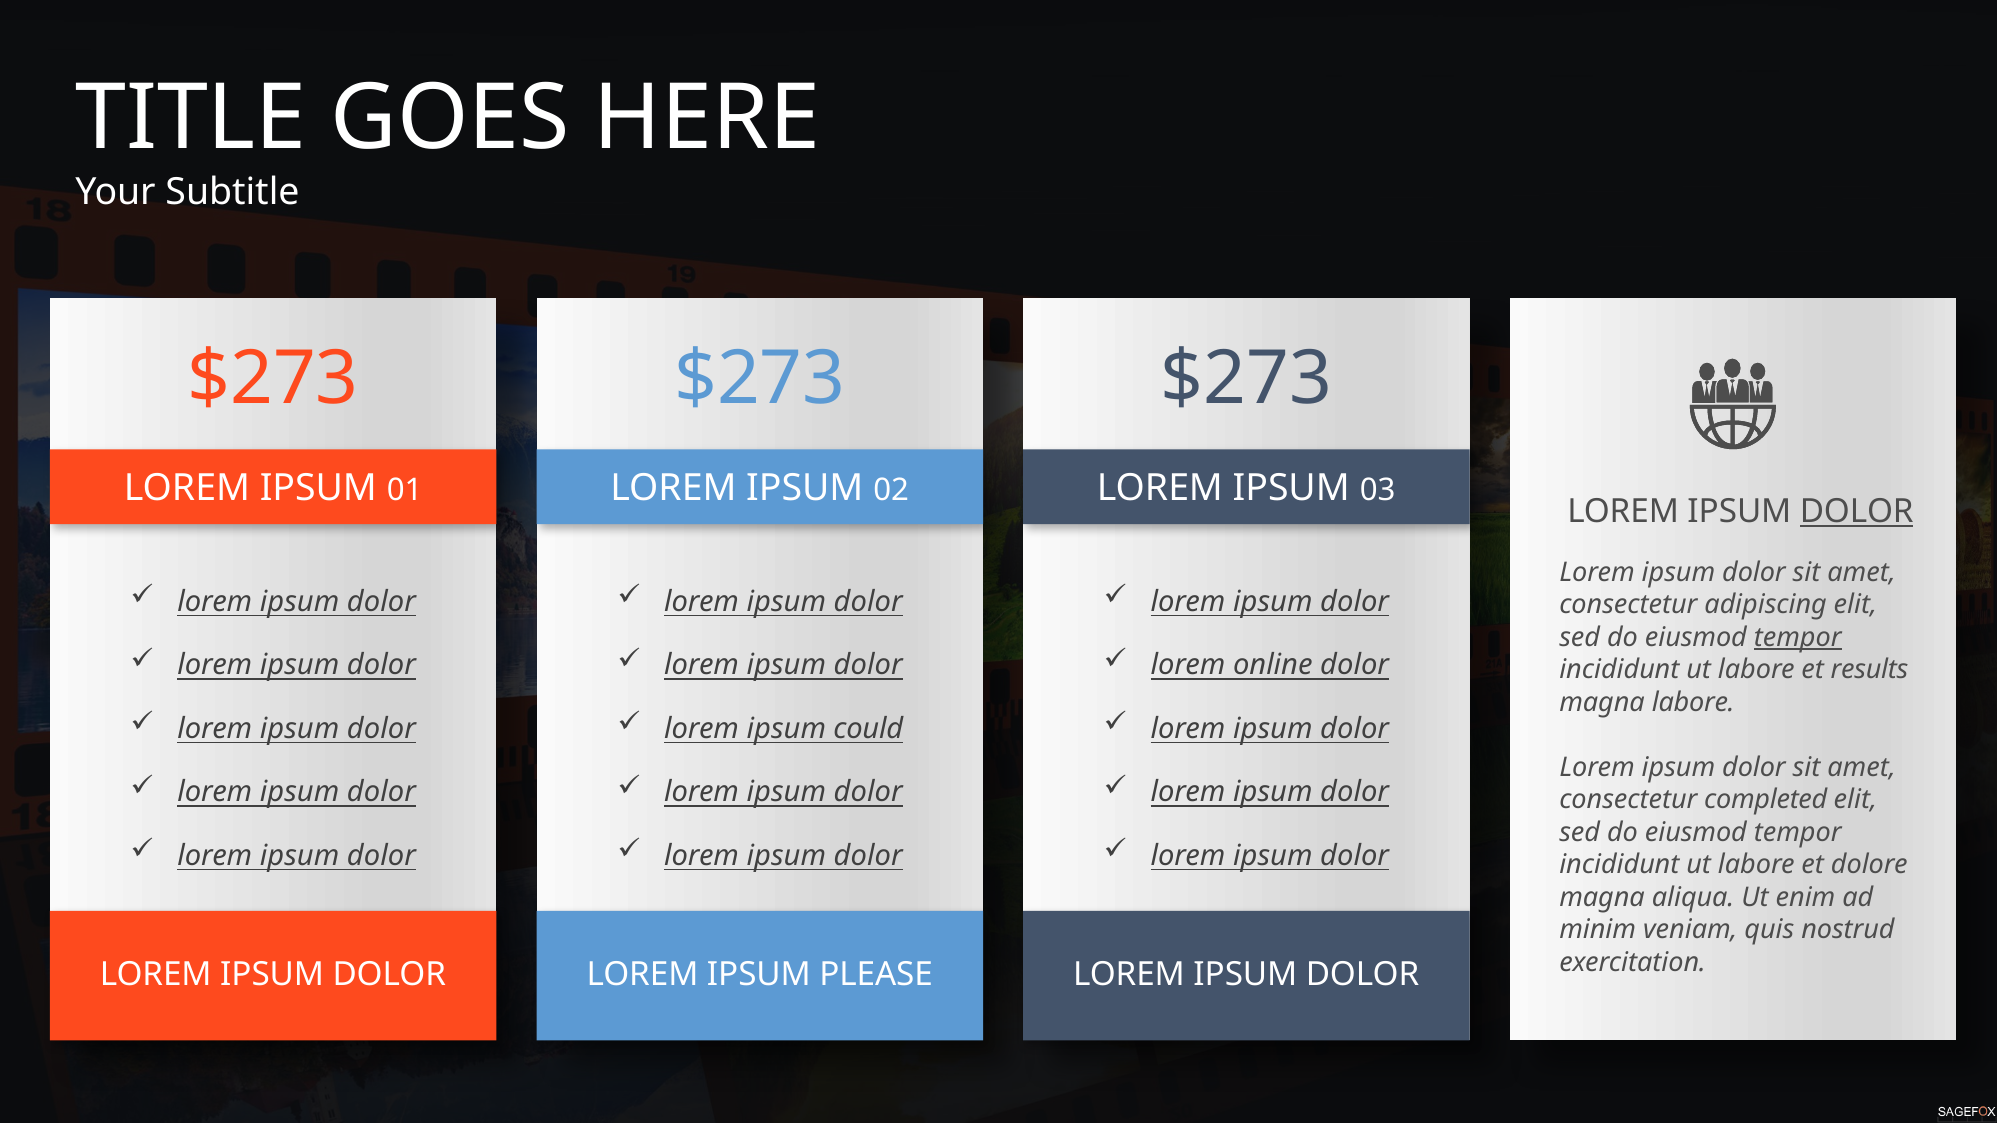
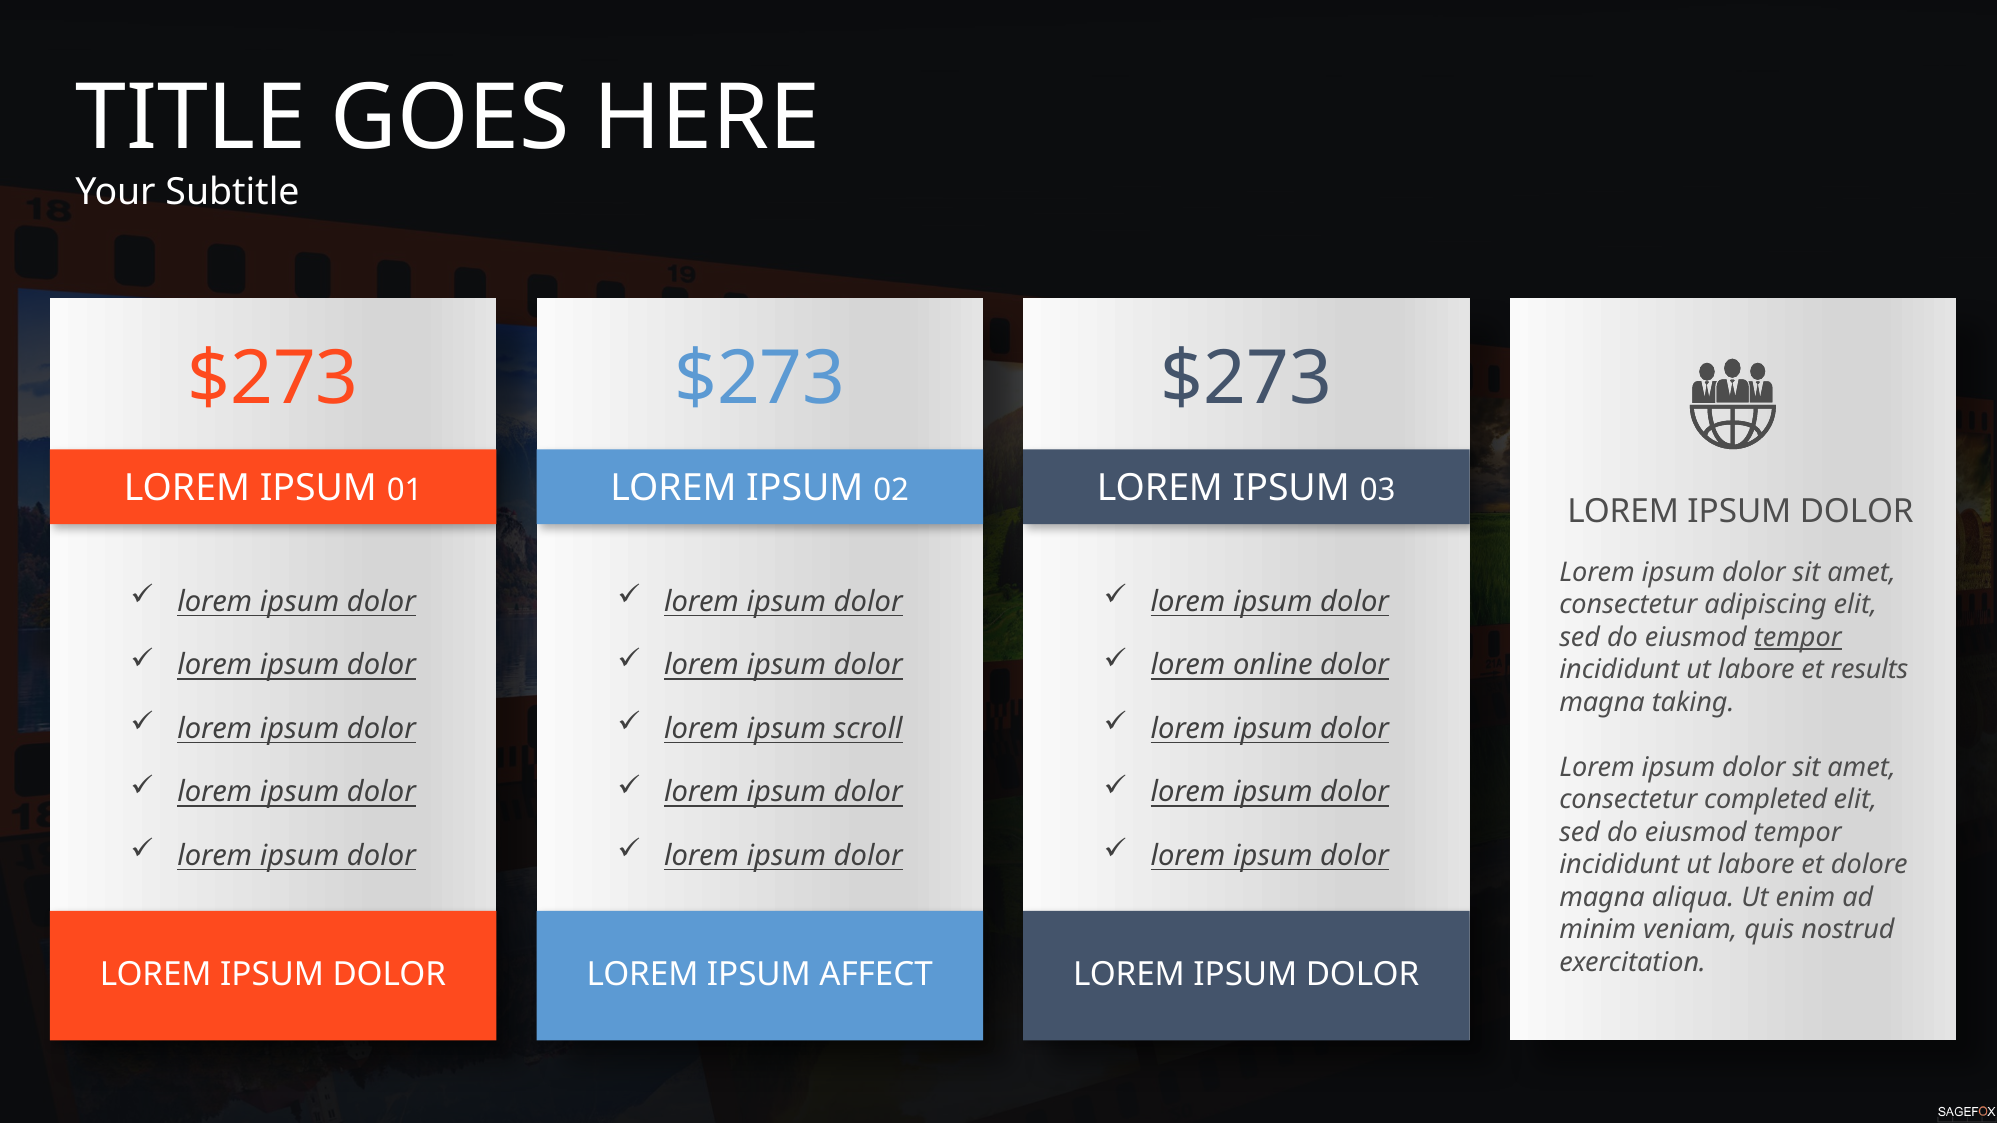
DOLOR at (1857, 512) underline: present -> none
magna labore: labore -> taking
could: could -> scroll
PLEASE: PLEASE -> AFFECT
